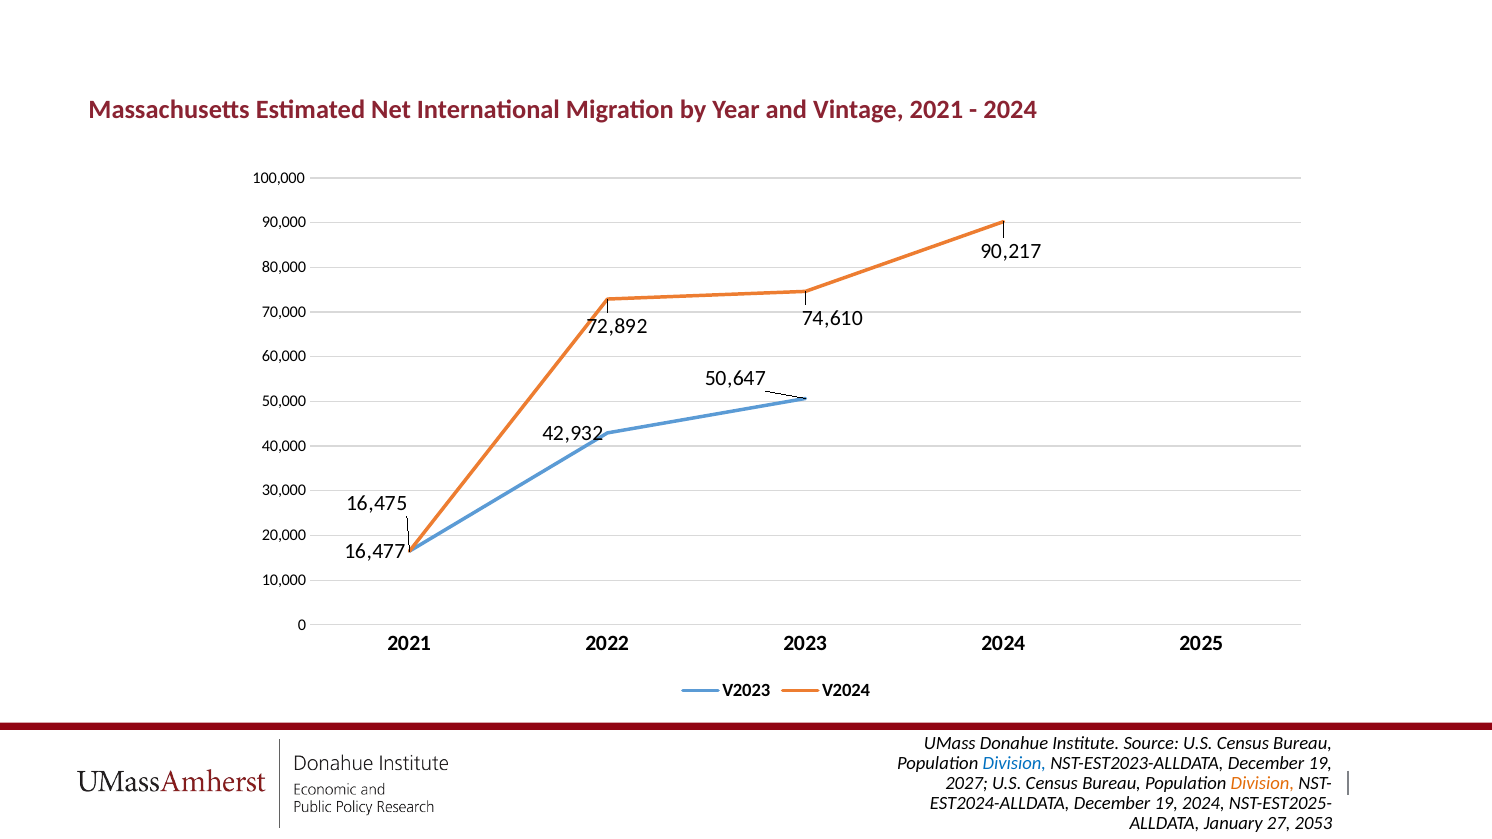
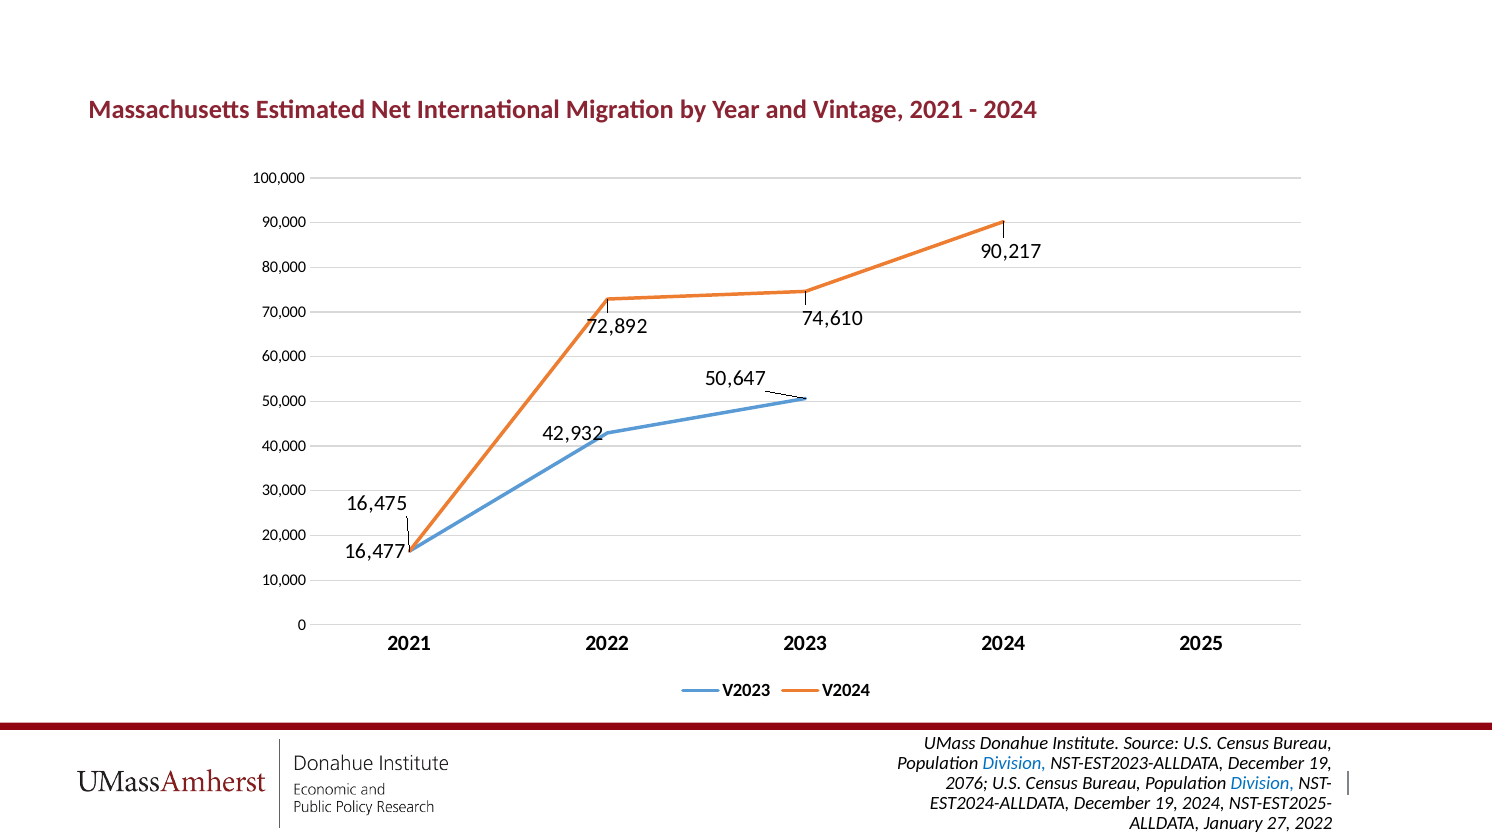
2027: 2027 -> 2076
Division at (1262, 784) colour: orange -> blue
27 2053: 2053 -> 2022
